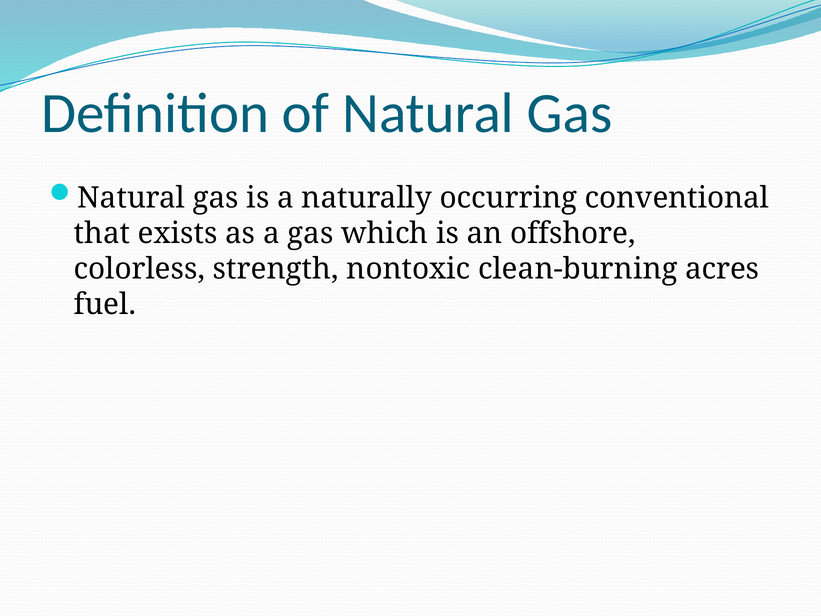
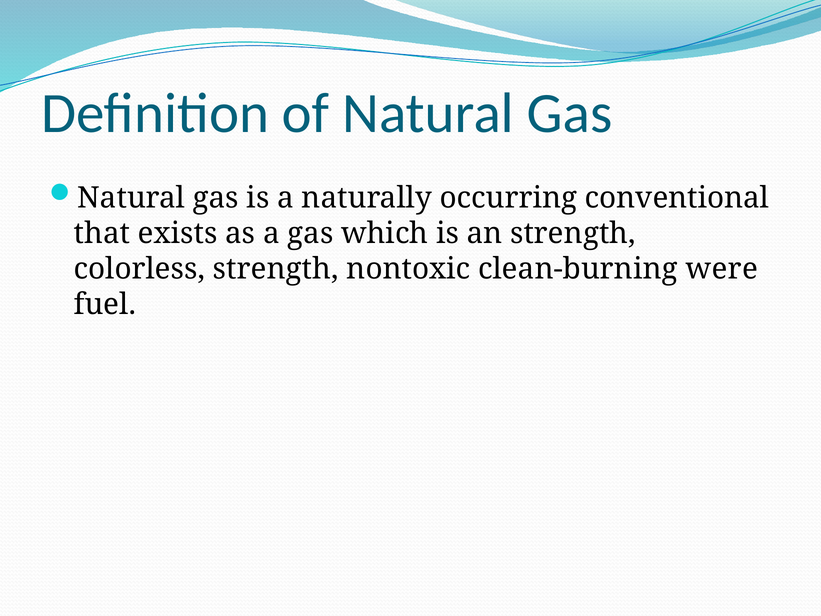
an offshore: offshore -> strength
acres: acres -> were
